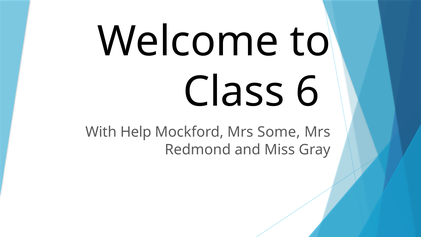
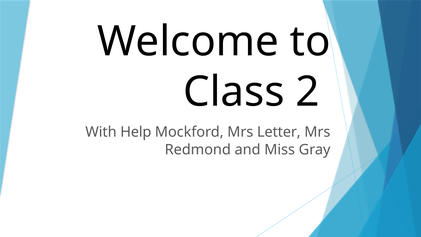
6: 6 -> 2
Some: Some -> Letter
